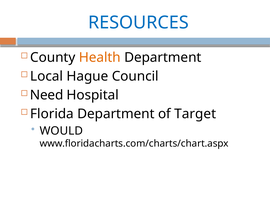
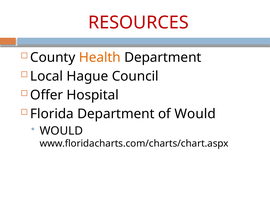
RESOURCES colour: blue -> red
Need: Need -> Offer
of Target: Target -> Would
